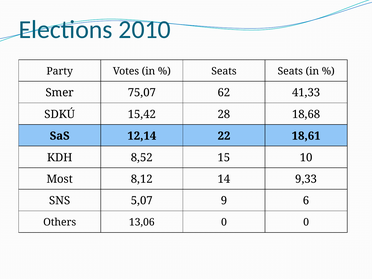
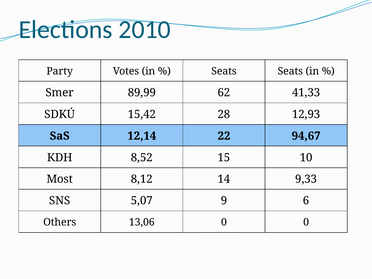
75,07: 75,07 -> 89,99
18,68: 18,68 -> 12,93
18,61: 18,61 -> 94,67
